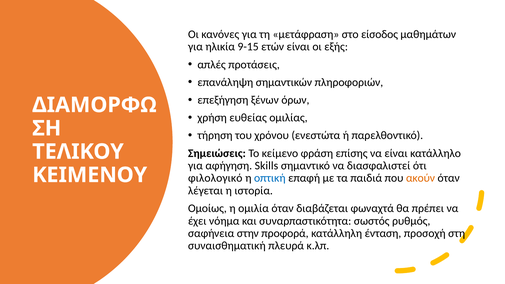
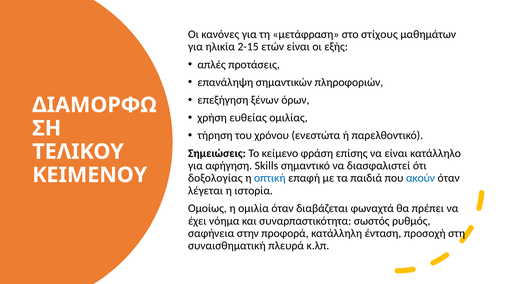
είσοδος: είσοδος -> στίχους
9-15: 9-15 -> 2-15
φιλολογικό: φιλολογικό -> δοξολογίας
ακούν colour: orange -> blue
